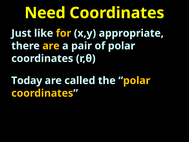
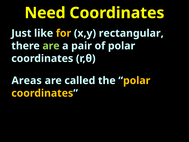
appropriate: appropriate -> rectangular
are at (51, 46) colour: yellow -> light green
Today: Today -> Areas
